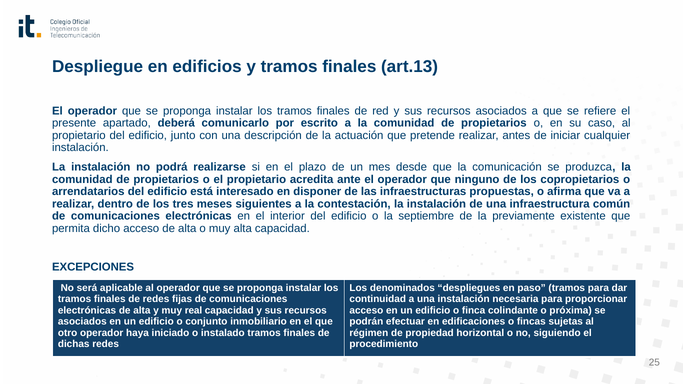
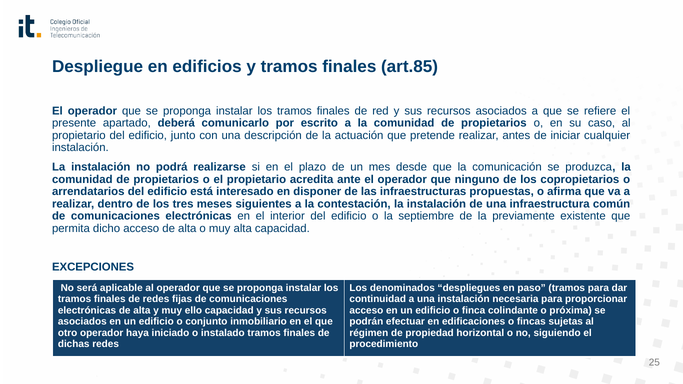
art.13: art.13 -> art.85
real: real -> ello
